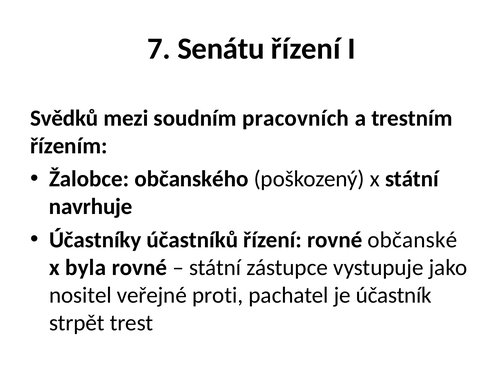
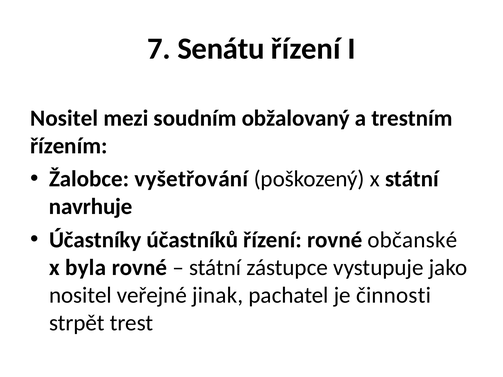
Svědků at (64, 118): Svědků -> Nositel
pracovních: pracovních -> obžalovaný
občanského: občanského -> vyšetřování
proti: proti -> jinak
účastník: účastník -> činnosti
